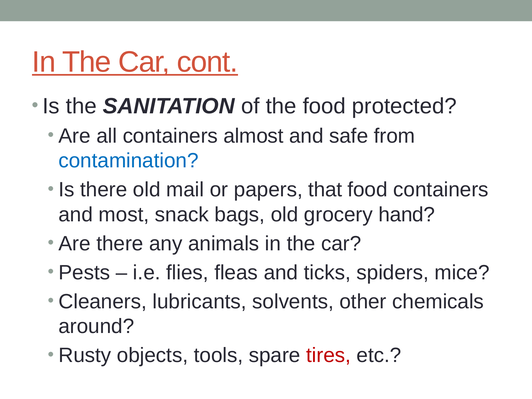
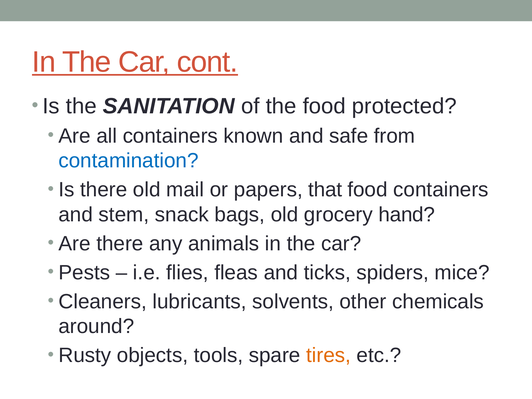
almost: almost -> known
most: most -> stem
tires colour: red -> orange
